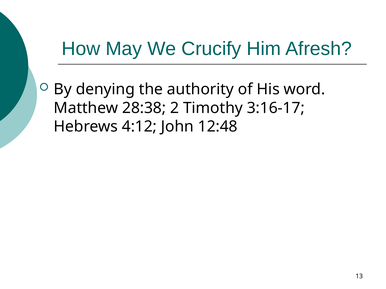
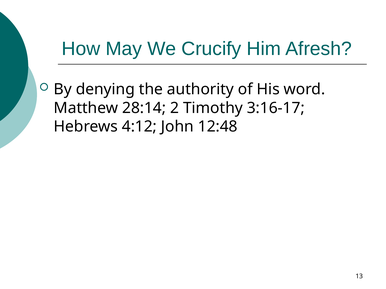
28:38: 28:38 -> 28:14
